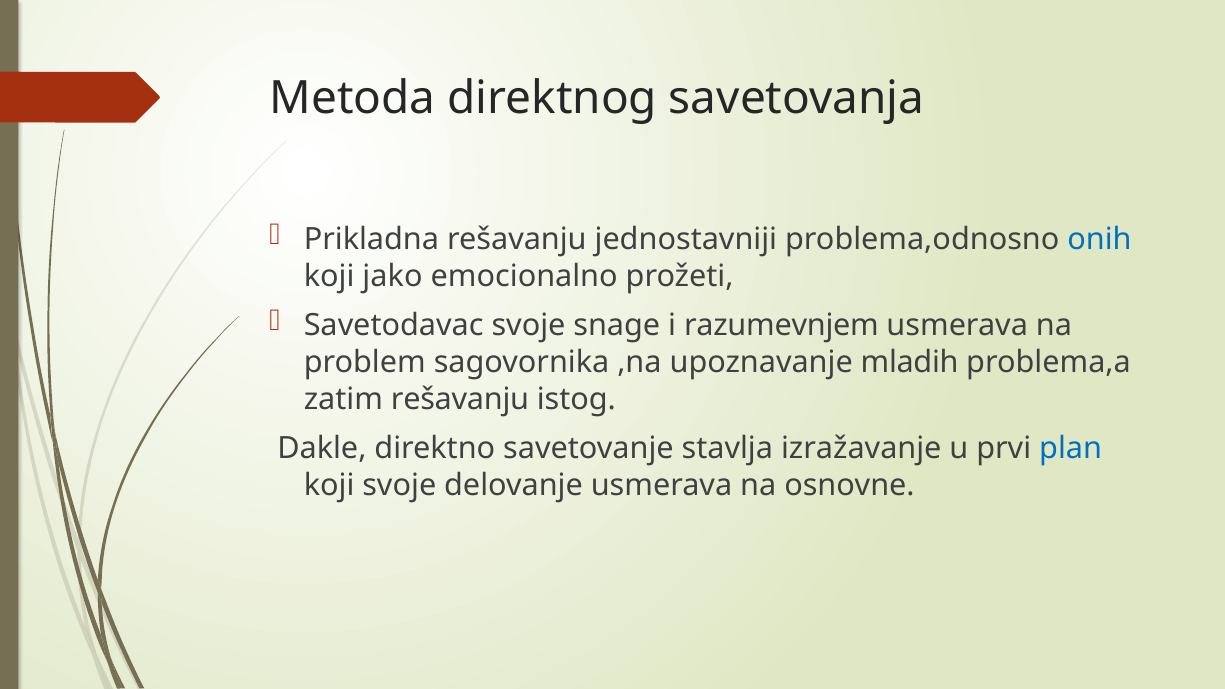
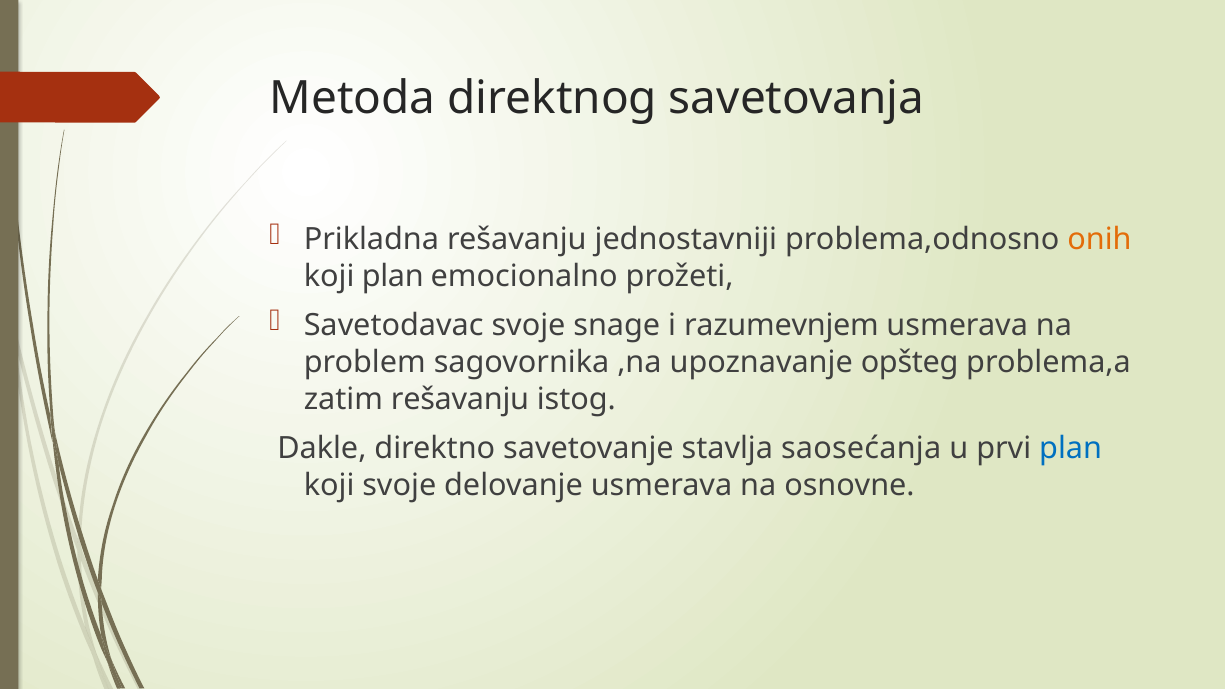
onih colour: blue -> orange
koji jako: jako -> plan
mladih: mladih -> opšteg
izražavanje: izražavanje -> saosećanja
